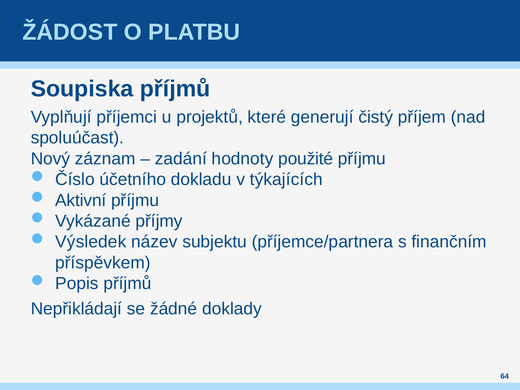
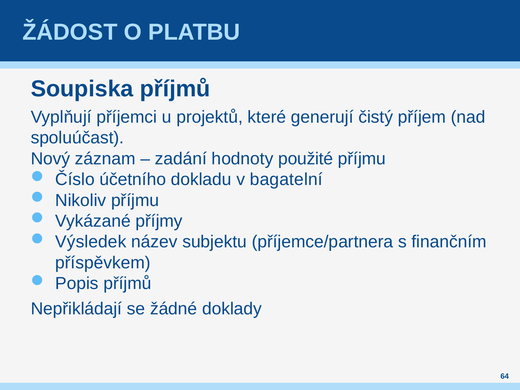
týkajících: týkajících -> bagatelní
Aktivní: Aktivní -> Nikoliv
